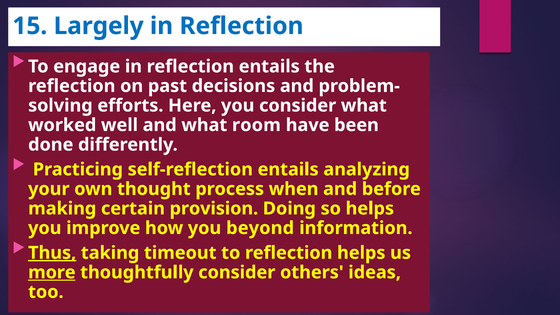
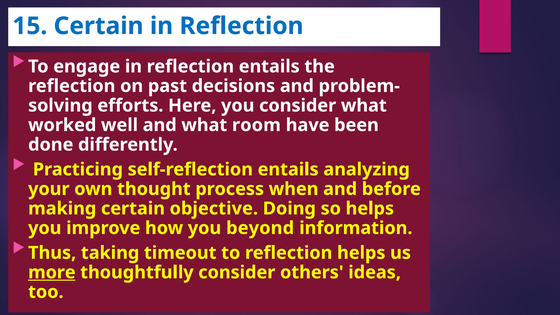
15 Largely: Largely -> Certain
provision: provision -> objective
Thus underline: present -> none
